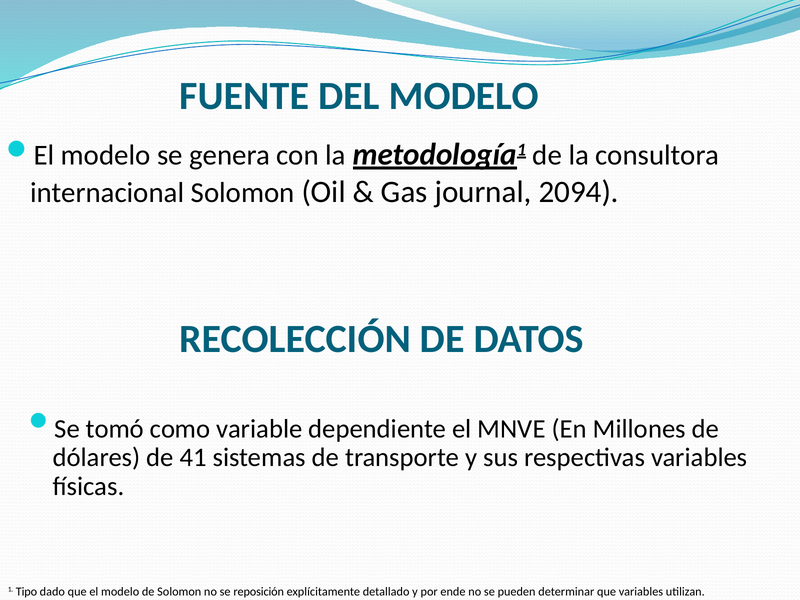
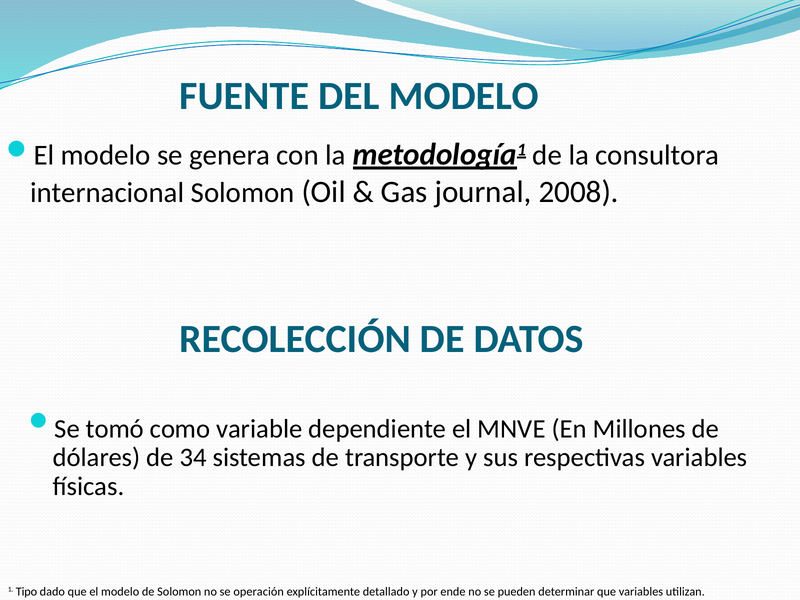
2094: 2094 -> 2008
41: 41 -> 34
reposición: reposición -> operación
